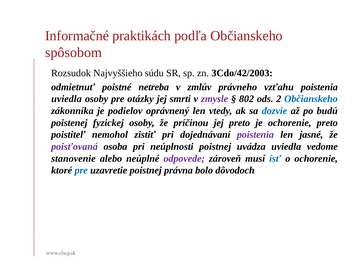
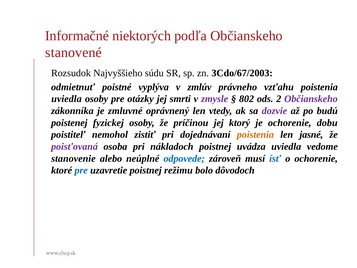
praktikách: praktikách -> niektorých
spôsobom: spôsobom -> stanovené
3Cdo/42/2003: 3Cdo/42/2003 -> 3Cdo/67/2003
netreba: netreba -> vyplýva
Občianskeho at (311, 99) colour: blue -> purple
podielov: podielov -> zmluvné
dozvie colour: blue -> purple
jej preto: preto -> ktorý
ochorenie preto: preto -> dobu
poistenia at (255, 135) colour: purple -> orange
neúplnosti: neúplnosti -> nákladoch
odpovede colour: purple -> blue
právna: právna -> režimu
